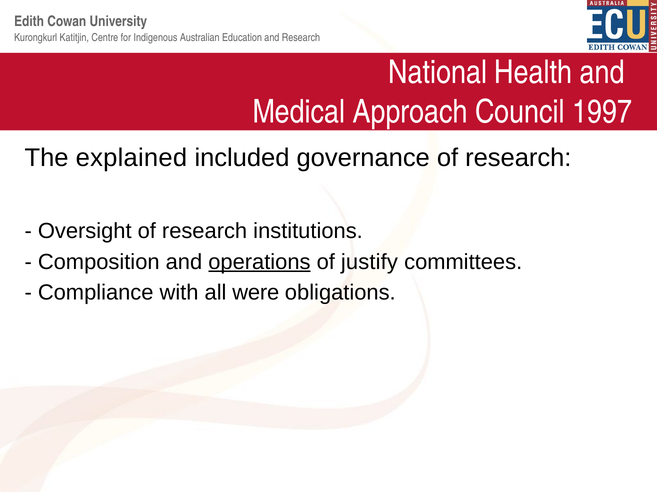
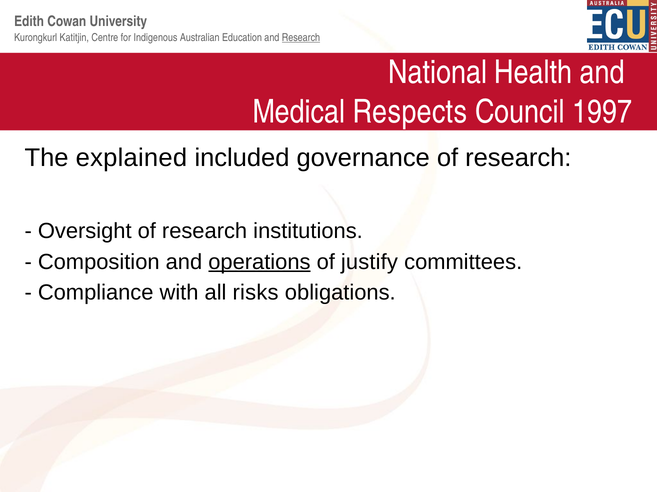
Research at (301, 38) underline: none -> present
Approach: Approach -> Respects
were: were -> risks
